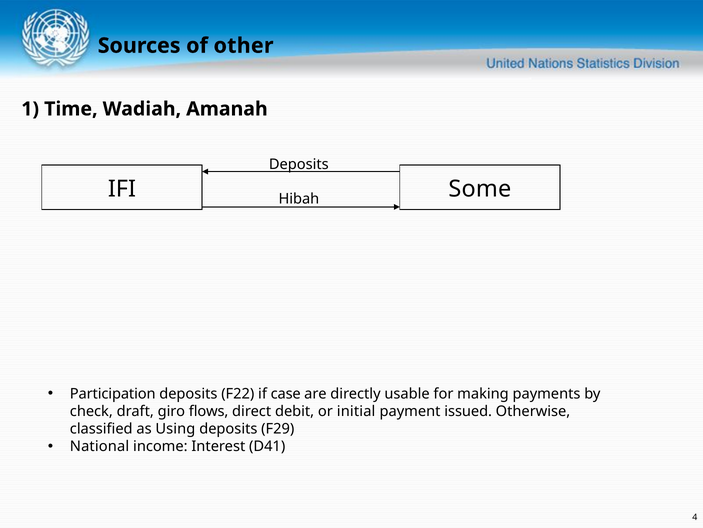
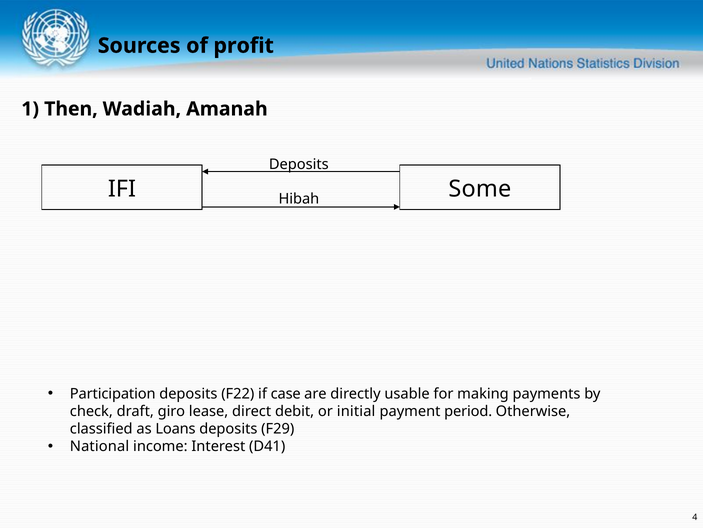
other: other -> profit
Time: Time -> Then
flows: flows -> lease
issued: issued -> period
Using: Using -> Loans
